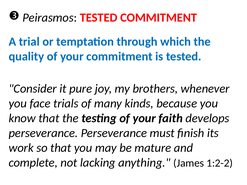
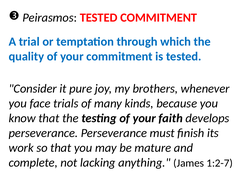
1:2-2: 1:2-2 -> 1:2-7
